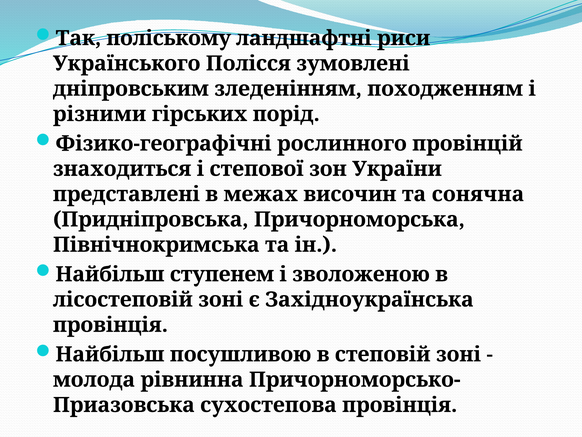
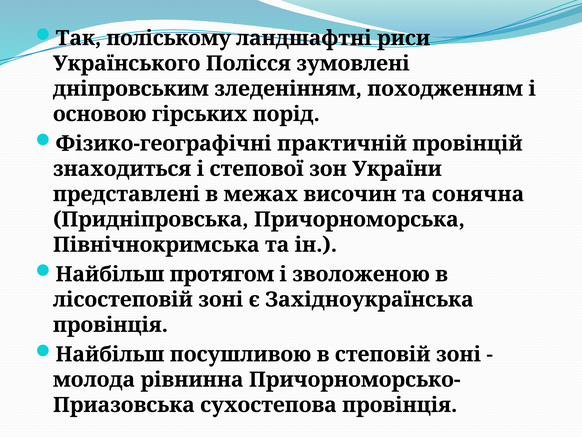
різними: різними -> основою
рослинного: рослинного -> практичній
ступенем: ступенем -> протягом
